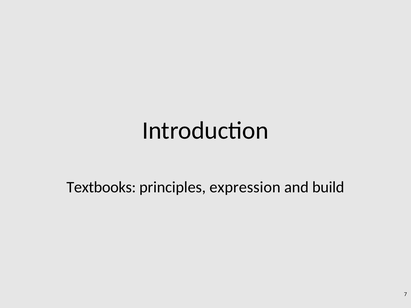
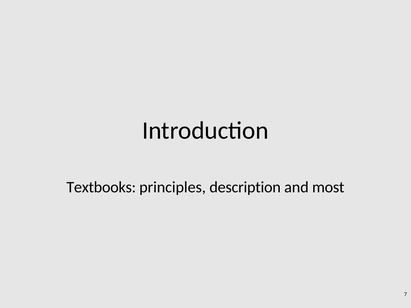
expression: expression -> description
build: build -> most
